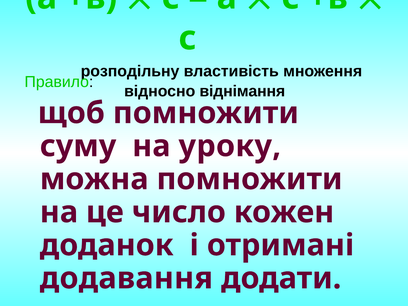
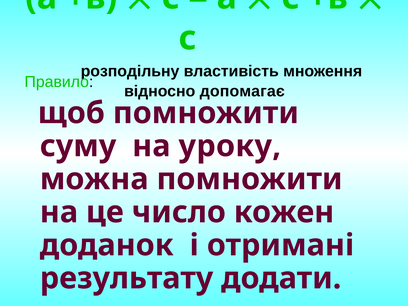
віднімання: віднімання -> допомагає
додавання: додавання -> результату
